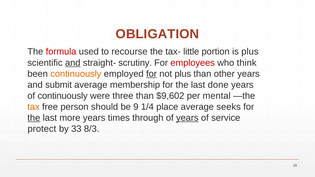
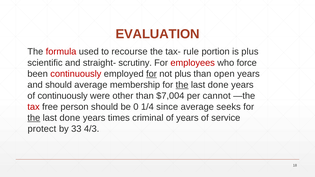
OBLIGATION: OBLIGATION -> EVALUATION
little: little -> rule
and at (73, 63) underline: present -> none
think: think -> force
continuously at (76, 74) colour: orange -> red
other: other -> open
and submit: submit -> should
the at (182, 85) underline: none -> present
three: three -> other
$9,602: $9,602 -> $7,004
mental: mental -> cannot
tax colour: orange -> red
9: 9 -> 0
place: place -> since
more at (70, 118): more -> done
through: through -> criminal
years at (187, 118) underline: present -> none
8/3: 8/3 -> 4/3
